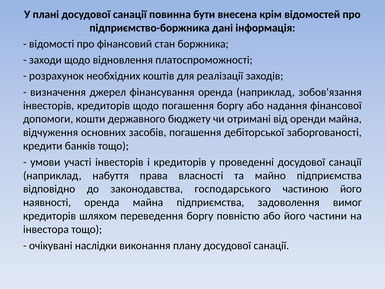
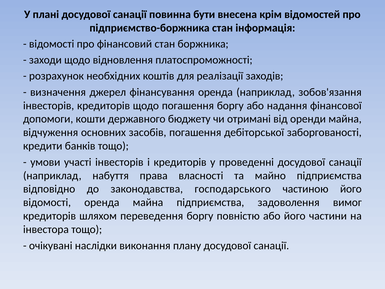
підприємство-боржника дані: дані -> стан
наявності at (47, 202): наявності -> відомості
